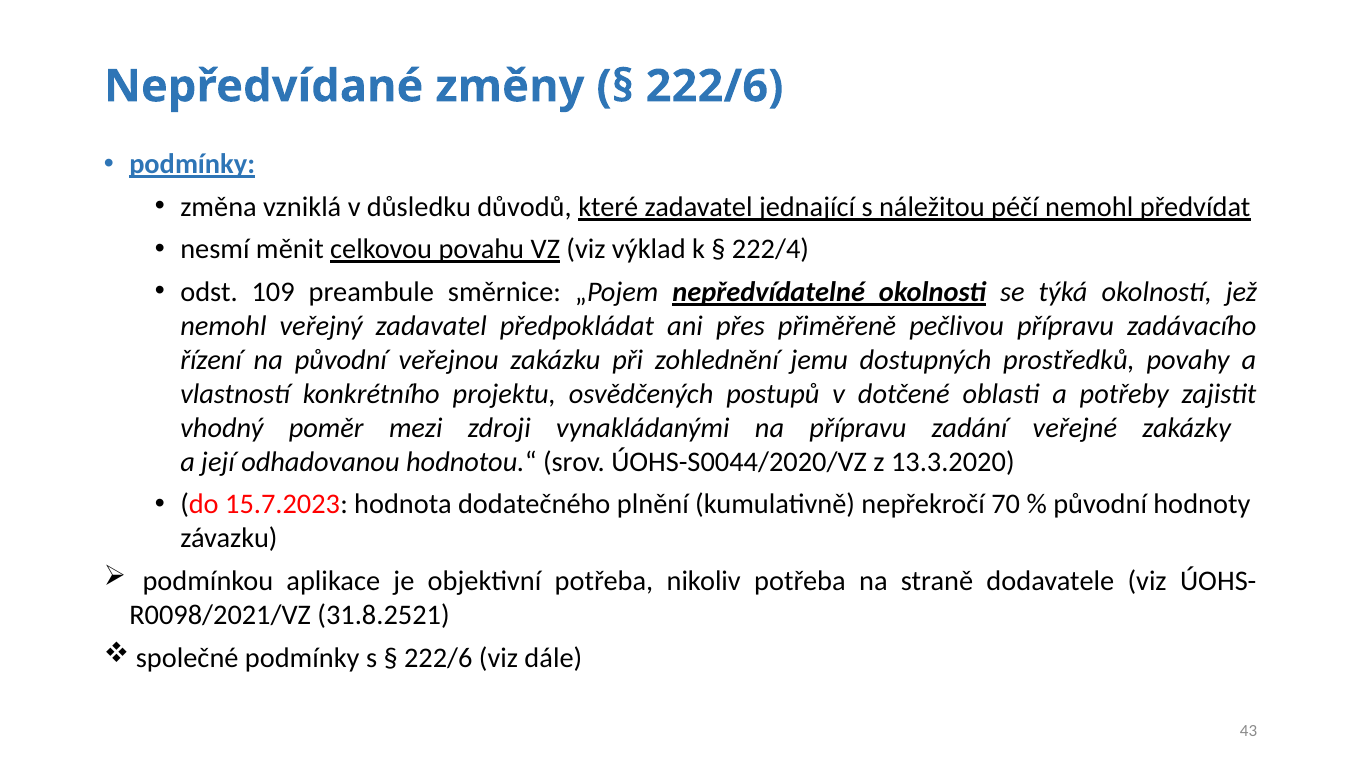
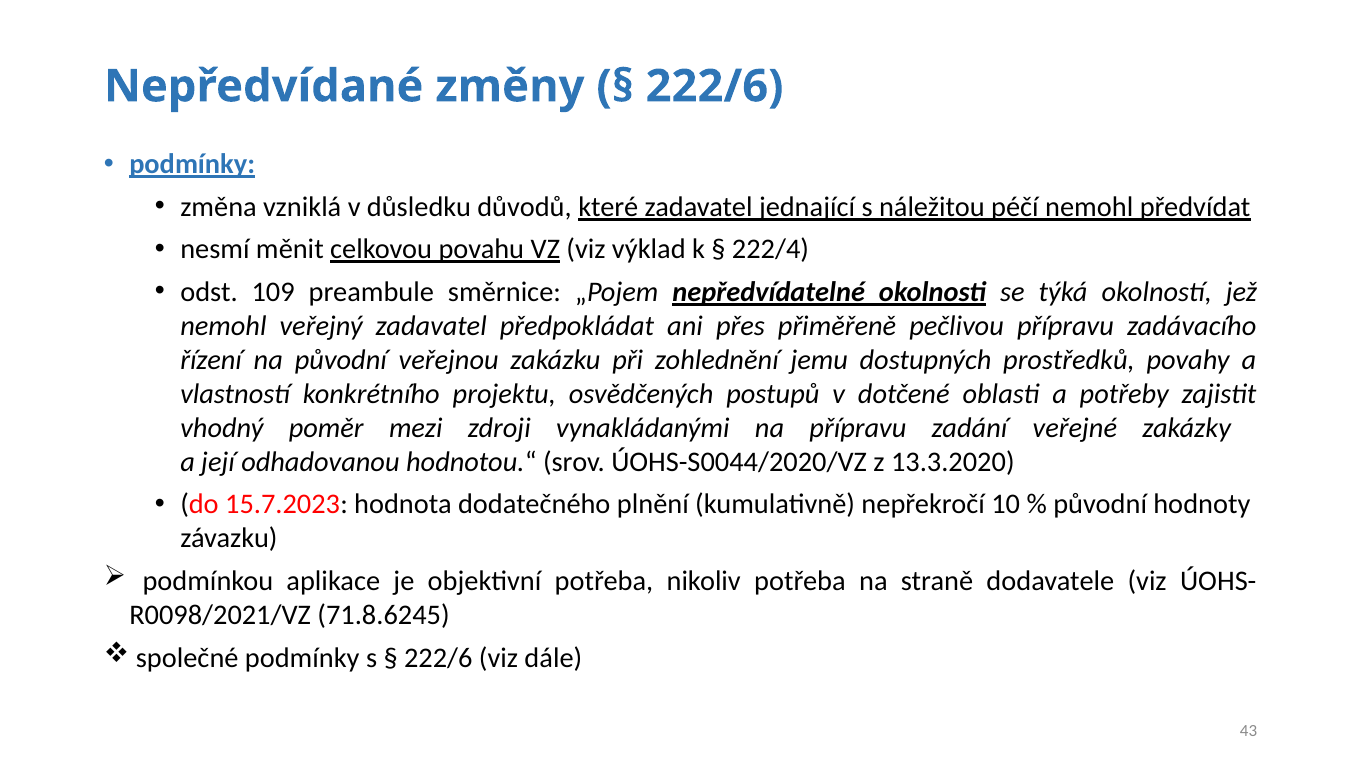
70: 70 -> 10
31.8.2521: 31.8.2521 -> 71.8.6245
